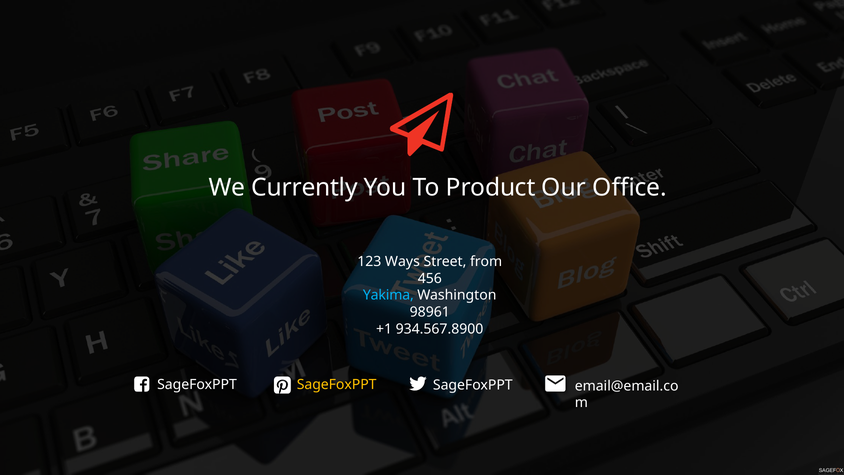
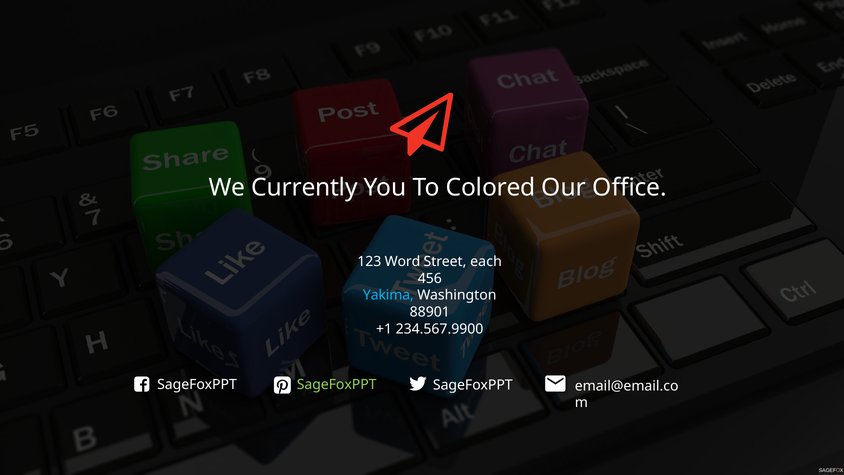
Product: Product -> Colored
Ways: Ways -> Word
from: from -> each
98961: 98961 -> 88901
934.567.8900: 934.567.8900 -> 234.567.9900
SageFoxPPT at (337, 384) colour: yellow -> light green
